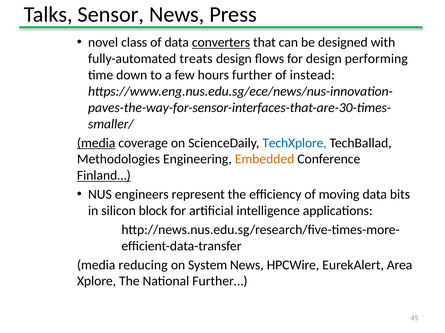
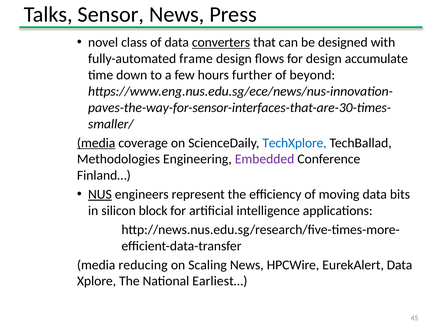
treats: treats -> frame
performing: performing -> accumulate
instead: instead -> beyond
Embedded colour: orange -> purple
Finland… underline: present -> none
NUS underline: none -> present
System: System -> Scaling
EurekAlert Area: Area -> Data
Further…: Further… -> Earliest…
